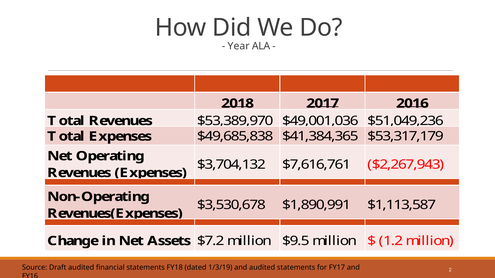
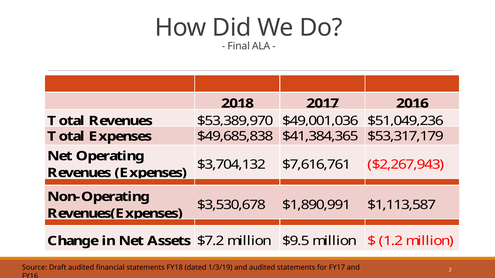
Year: Year -> Final
